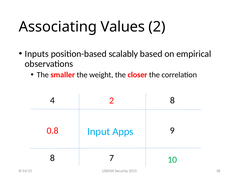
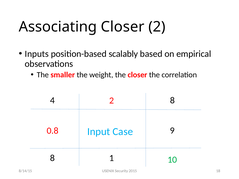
Associating Values: Values -> Closer
Apps: Apps -> Case
7: 7 -> 1
